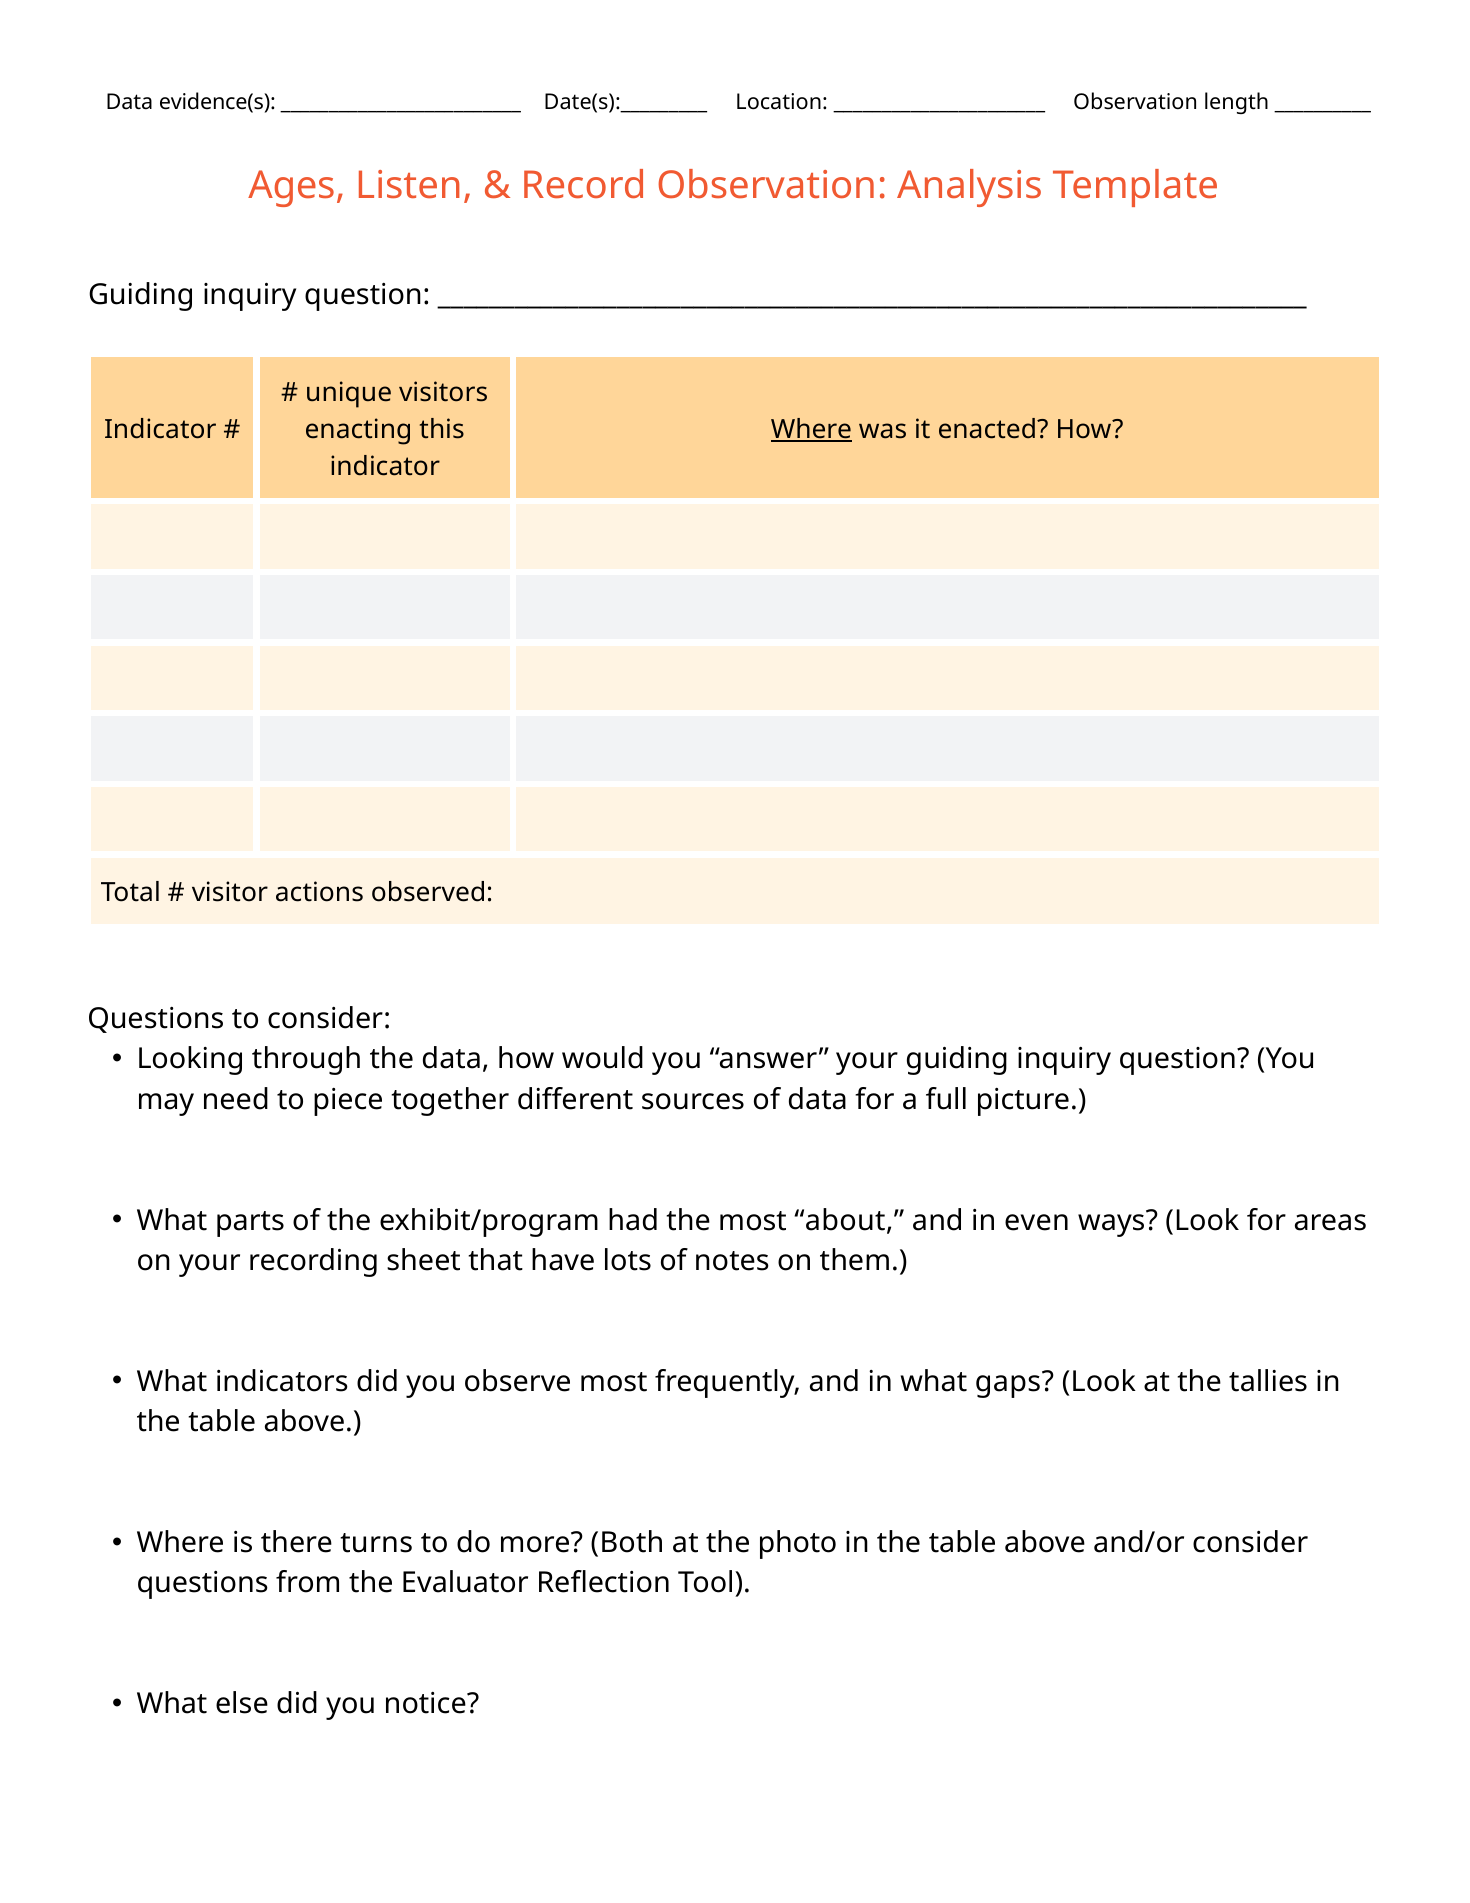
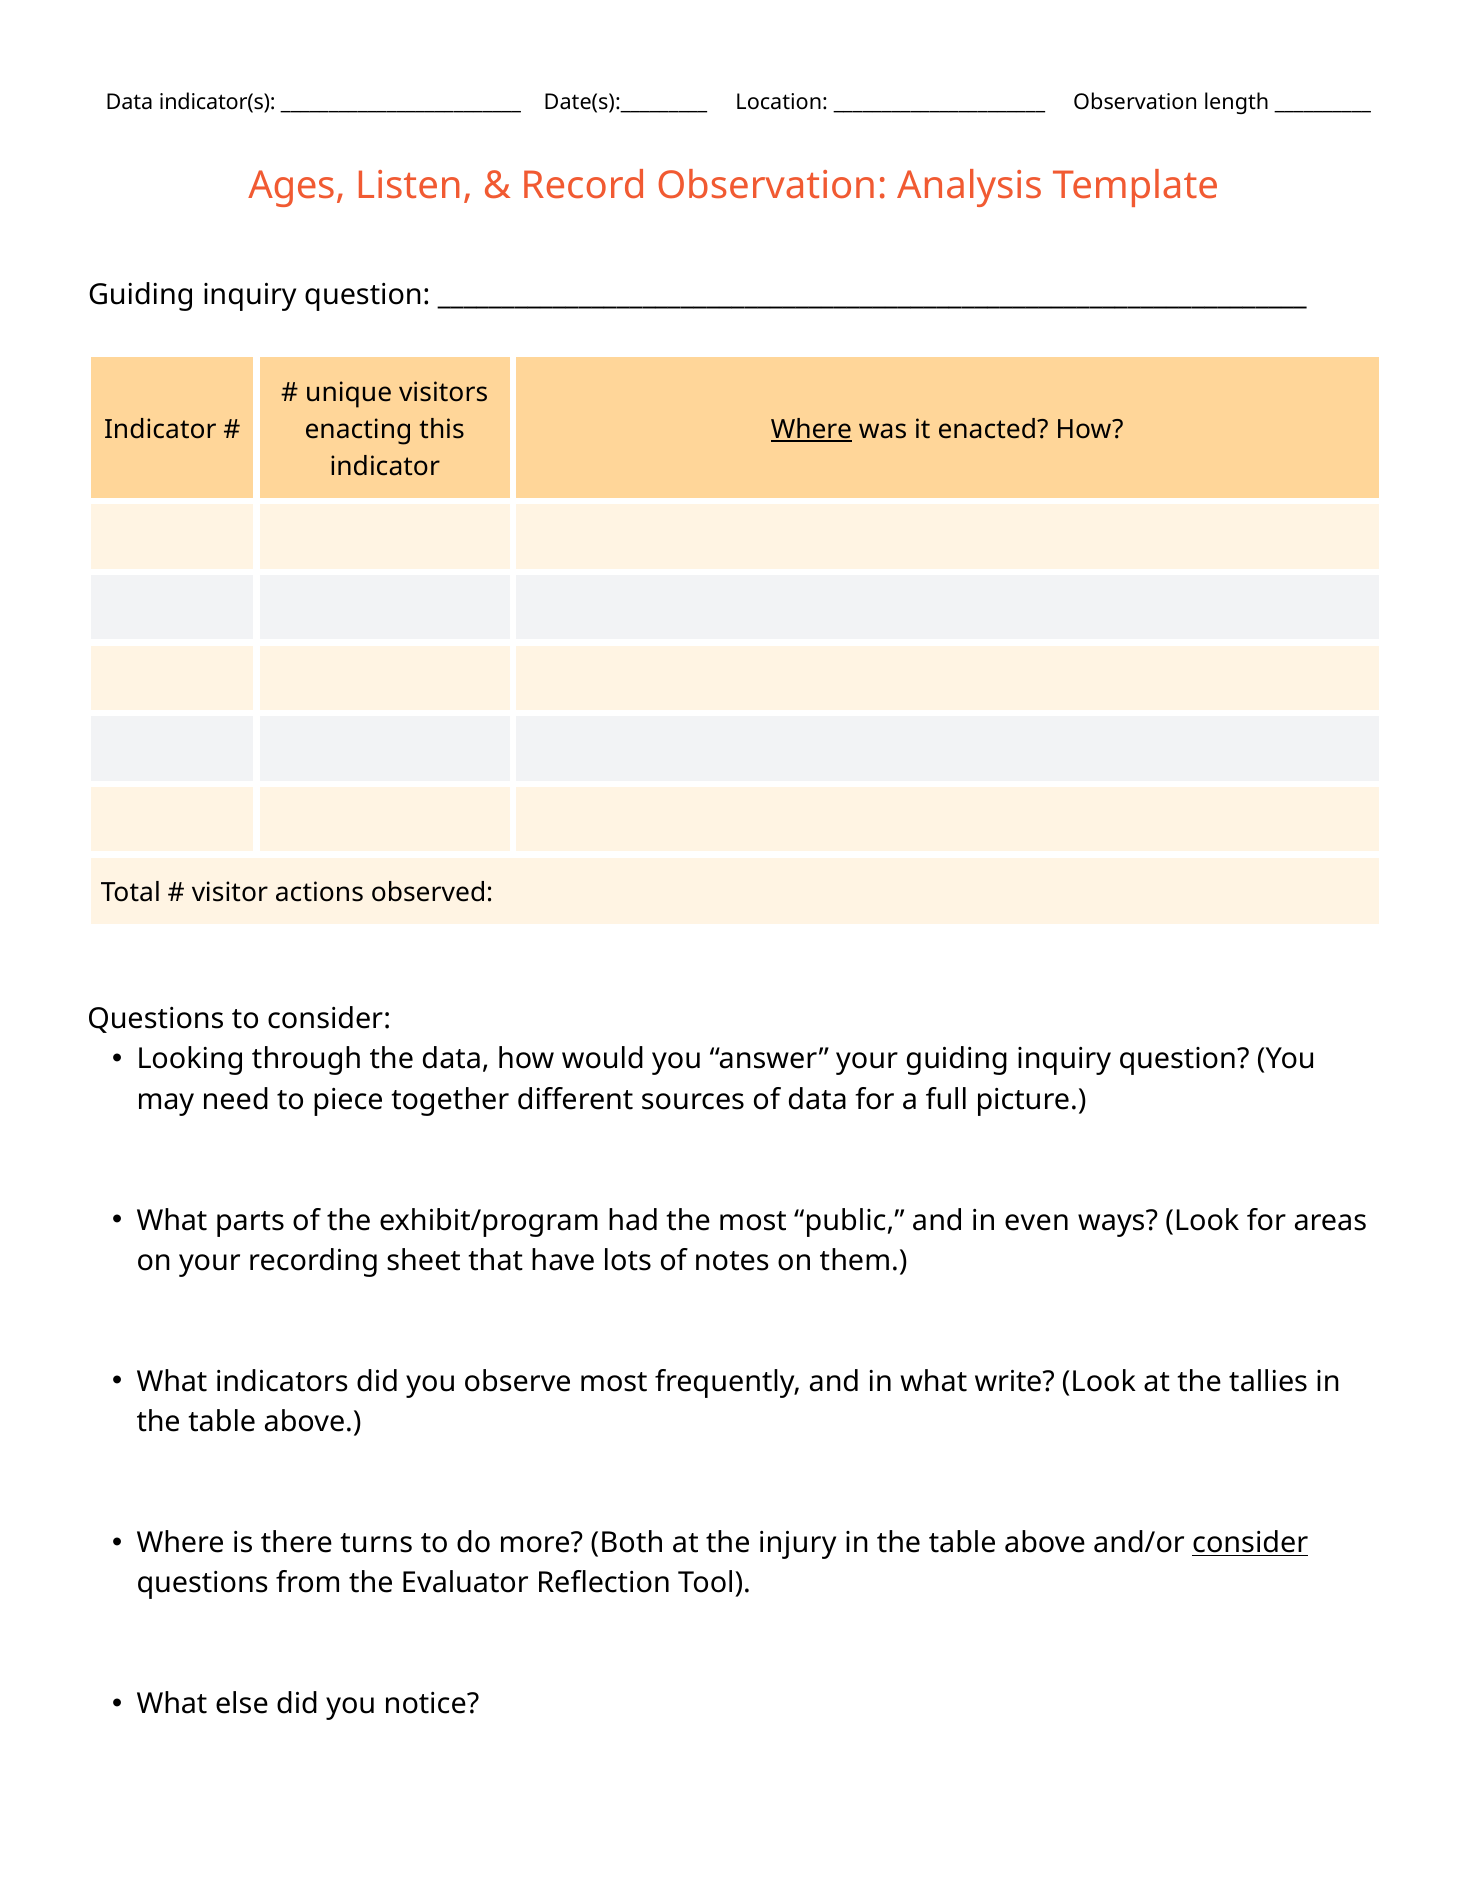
evidence(s: evidence(s -> indicator(s
about: about -> public
gaps: gaps -> write
photo: photo -> injury
consider at (1250, 1543) underline: none -> present
